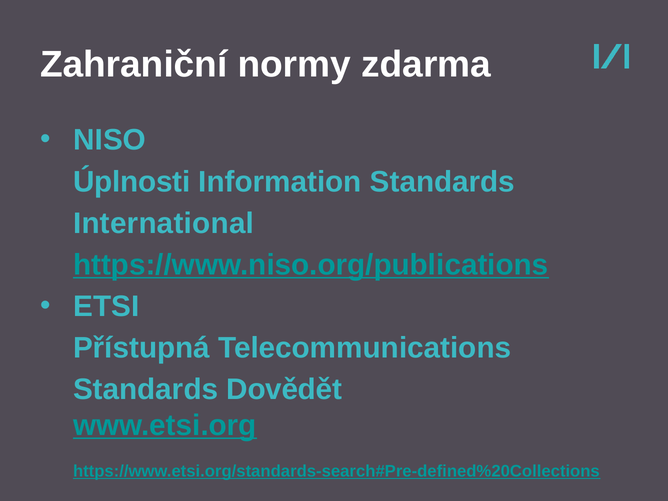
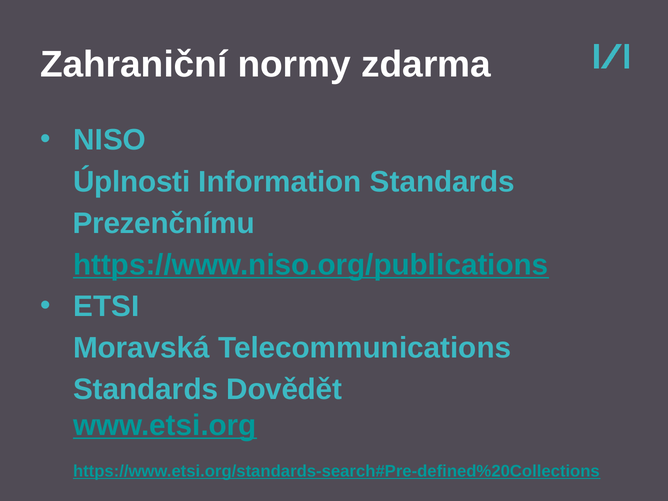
International: International -> Prezenčnímu
Přístupná: Přístupná -> Moravská
